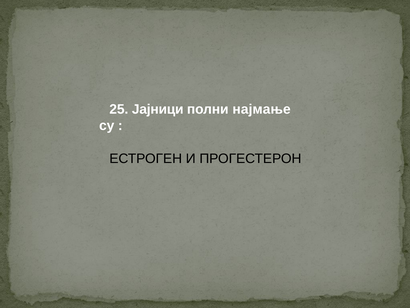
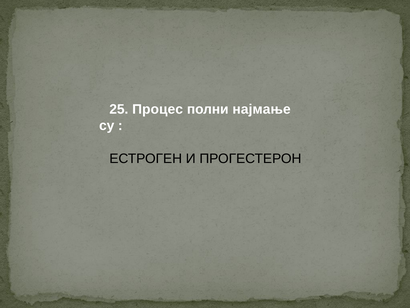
Јајници: Јајници -> Процес
